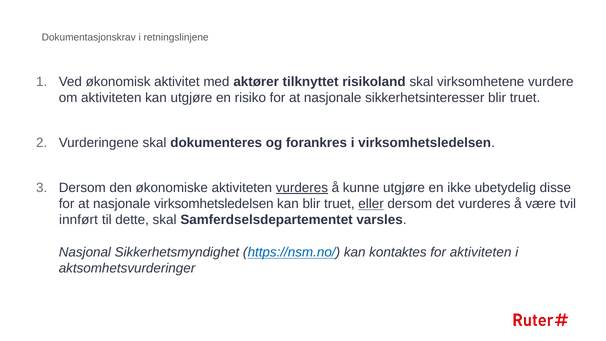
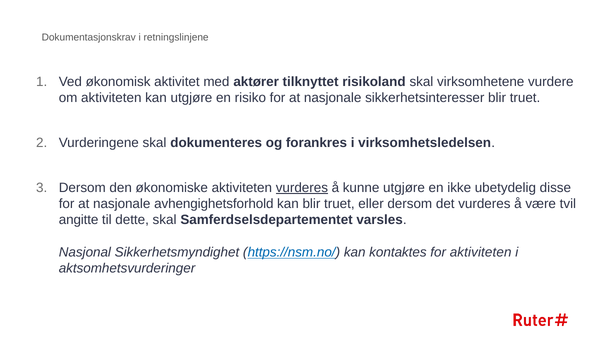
nasjonale virksomhetsledelsen: virksomhetsledelsen -> avhengighetsforhold
eller underline: present -> none
innført: innført -> angitte
